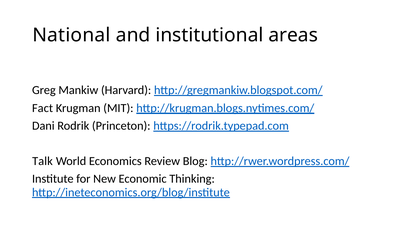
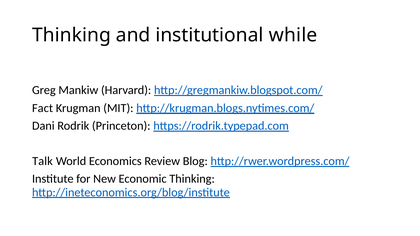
National at (71, 35): National -> Thinking
areas: areas -> while
